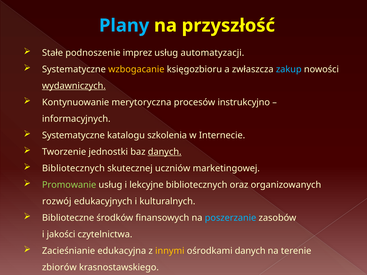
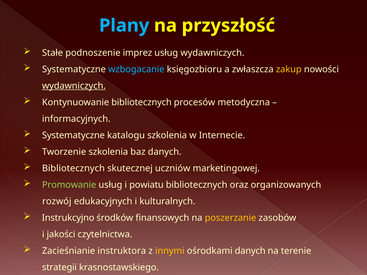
usług automatyzacji: automatyzacji -> wydawniczych
wzbogacanie colour: yellow -> light blue
zakup colour: light blue -> yellow
Kontynuowanie merytoryczna: merytoryczna -> bibliotecznych
instrukcyjno: instrukcyjno -> metodyczna
Tworzenie jednostki: jednostki -> szkolenia
danych at (165, 152) underline: present -> none
lekcyjne: lekcyjne -> powiatu
Biblioteczne: Biblioteczne -> Instrukcyjno
poszerzanie colour: light blue -> yellow
edukacyjna: edukacyjna -> instruktora
zbiorów: zbiorów -> strategii
